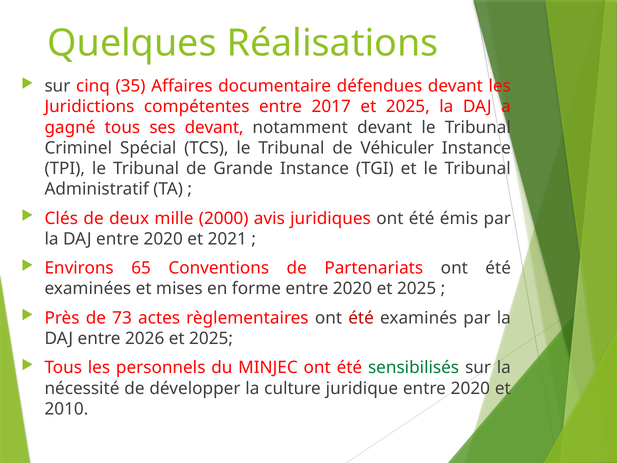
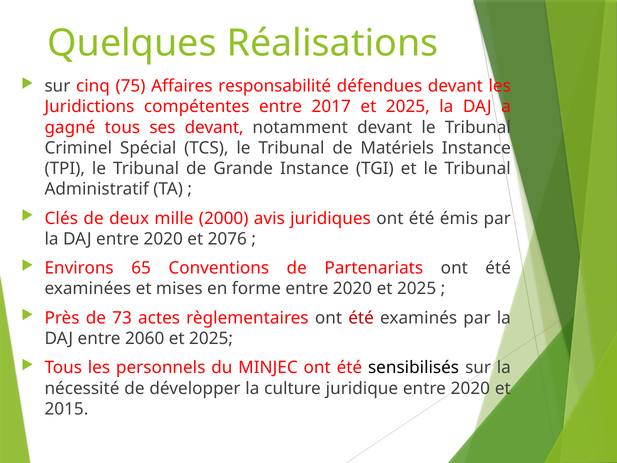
35: 35 -> 75
documentaire: documentaire -> responsabilité
Véhiculer: Véhiculer -> Matériels
2021: 2021 -> 2076
2026: 2026 -> 2060
sensibilisés colour: green -> black
2010: 2010 -> 2015
